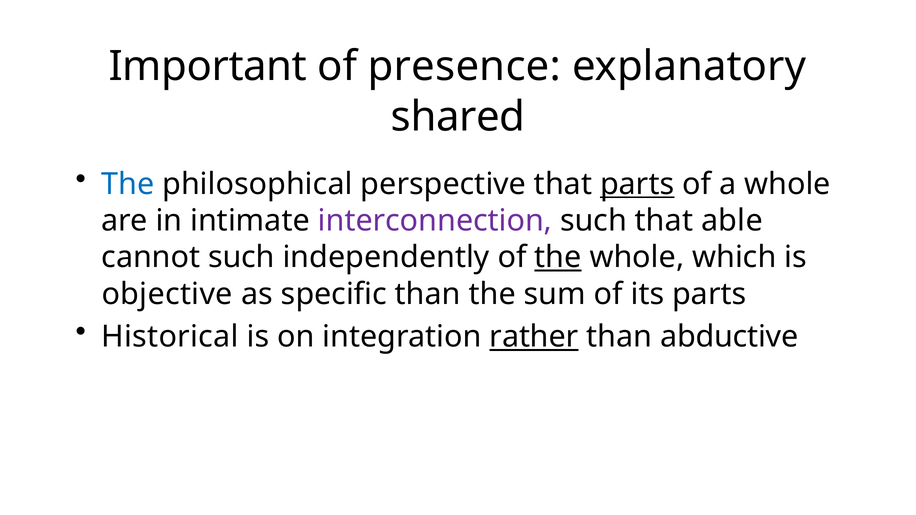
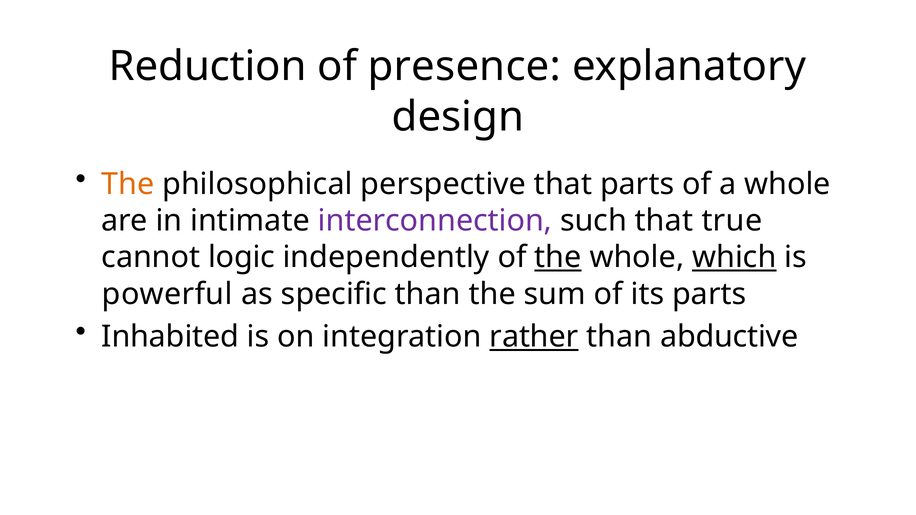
Important: Important -> Reduction
shared: shared -> design
The at (128, 184) colour: blue -> orange
parts at (637, 184) underline: present -> none
able: able -> true
cannot such: such -> logic
which underline: none -> present
objective: objective -> powerful
Historical: Historical -> Inhabited
